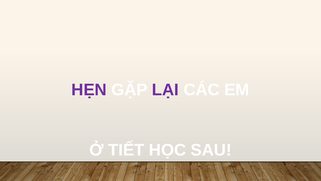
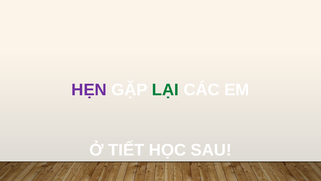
LẠI colour: purple -> green
